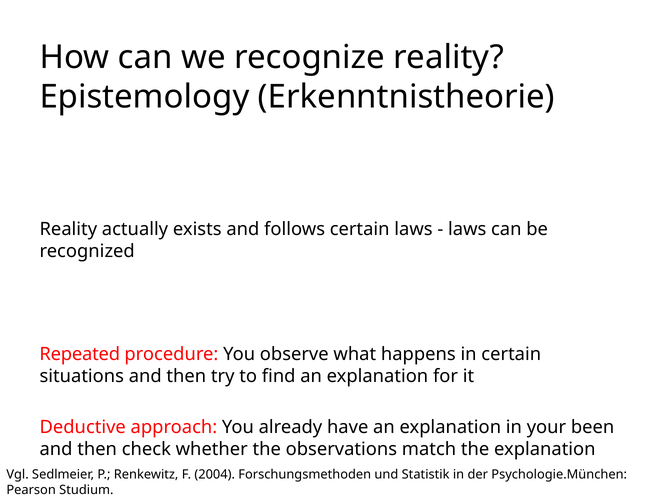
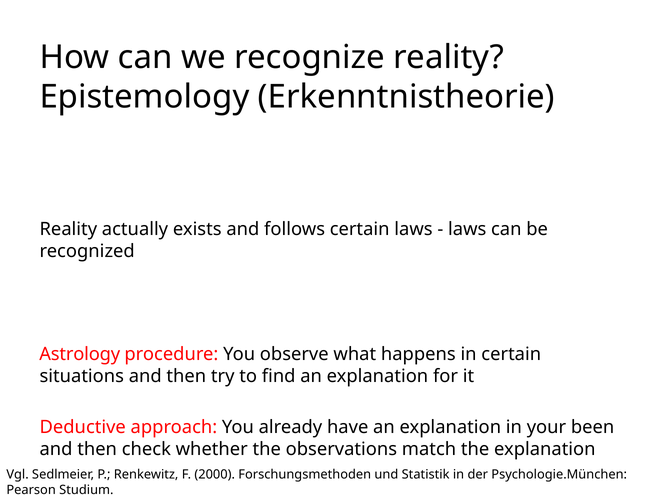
Repeated: Repeated -> Astrology
2004: 2004 -> 2000
